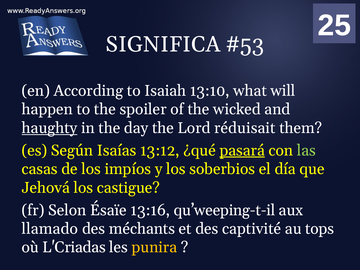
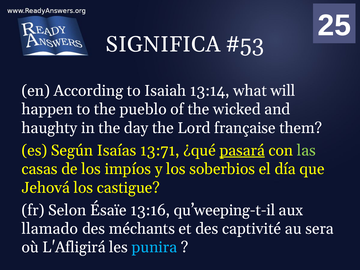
13:10: 13:10 -> 13:14
spoiler: spoiler -> pueblo
haughty underline: present -> none
réduisait: réduisait -> française
13:12: 13:12 -> 13:71
tops: tops -> sera
L'Criadas: L'Criadas -> L'Afligirá
punira colour: yellow -> light blue
